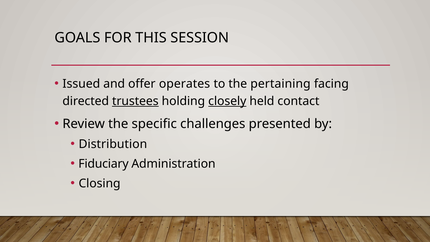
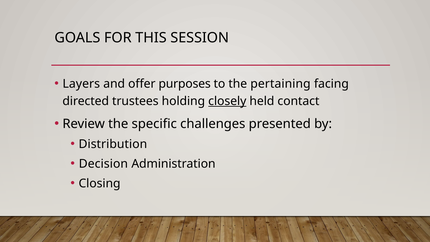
Issued: Issued -> Layers
operates: operates -> purposes
trustees underline: present -> none
Fiduciary: Fiduciary -> Decision
